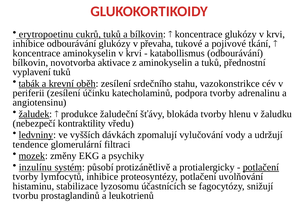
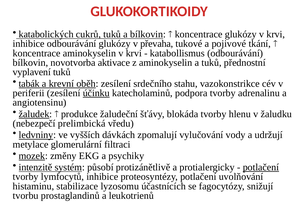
erytropoetinu: erytropoetinu -> katabolických
účinku underline: none -> present
kontraktility: kontraktility -> prelimbická
tendence: tendence -> metylace
inzulínu: inzulínu -> intenzitě
